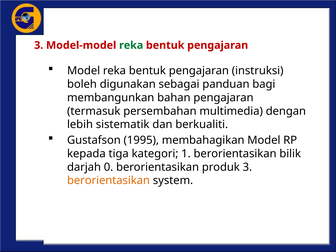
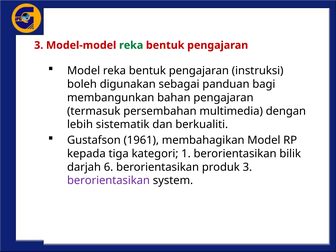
1995: 1995 -> 1961
0: 0 -> 6
berorientasikan at (108, 181) colour: orange -> purple
